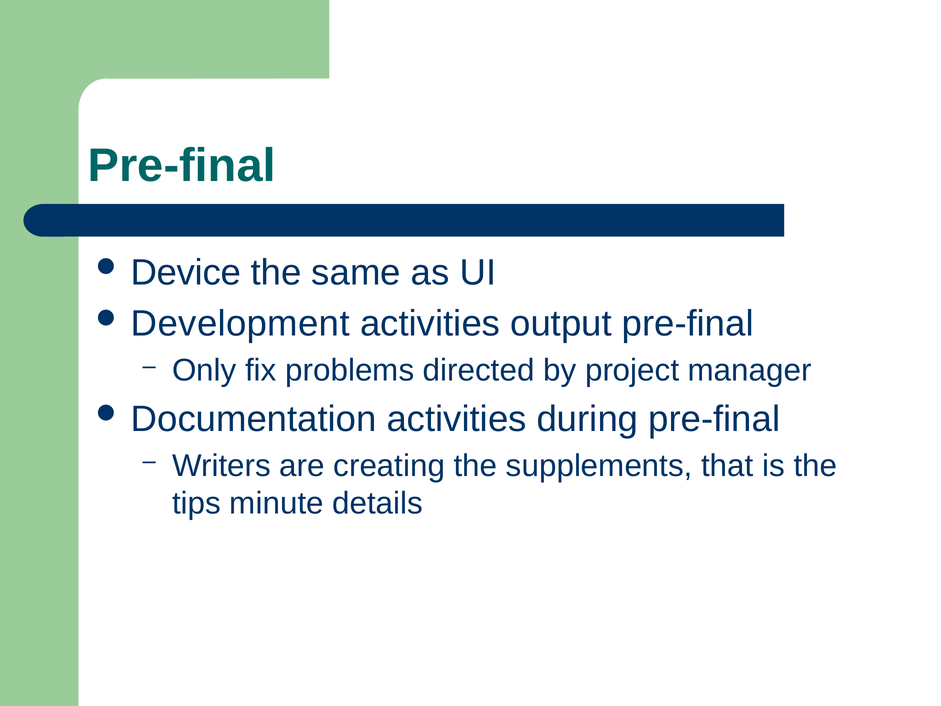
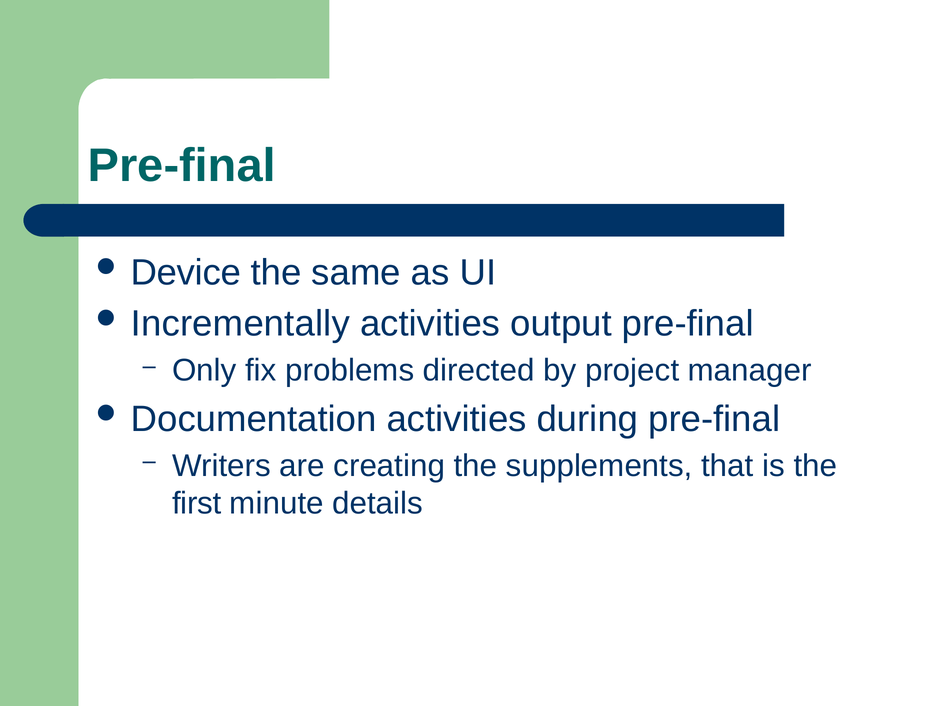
Development: Development -> Incrementally
tips: tips -> first
